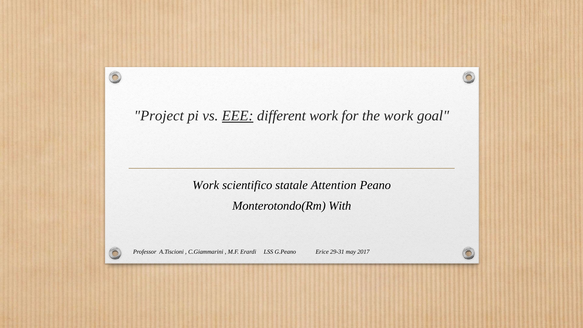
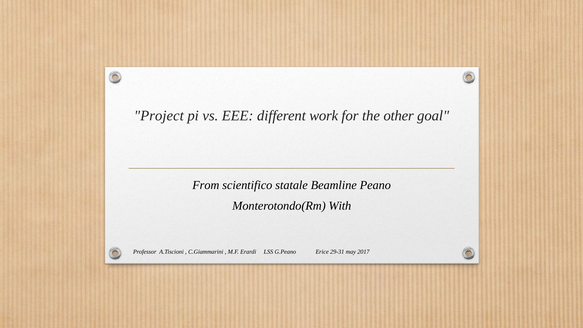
EEE underline: present -> none
the work: work -> other
Work at (206, 185): Work -> From
Attention: Attention -> Beamline
